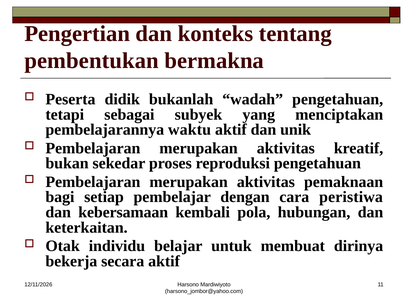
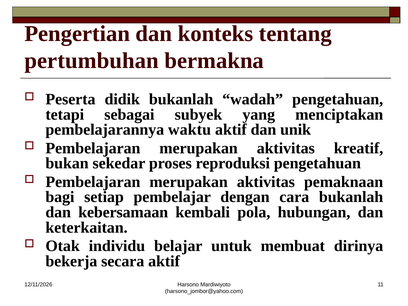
pembentukan: pembentukan -> pertumbuhan
cara peristiwa: peristiwa -> bukanlah
